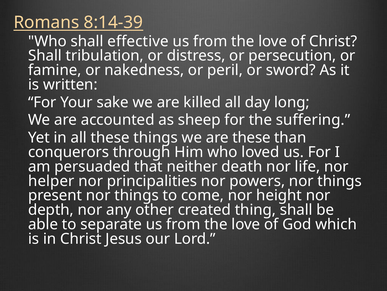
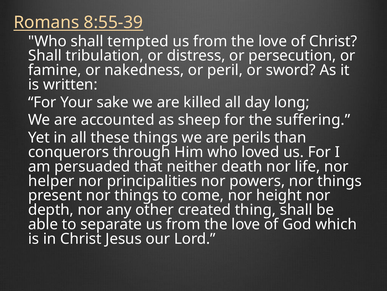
8:14-39: 8:14-39 -> 8:55-39
effective: effective -> tempted
are these: these -> perils
